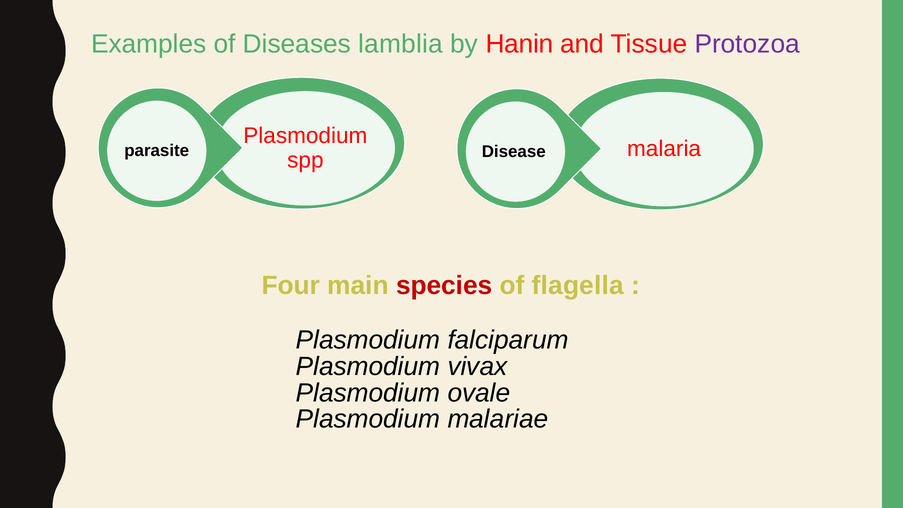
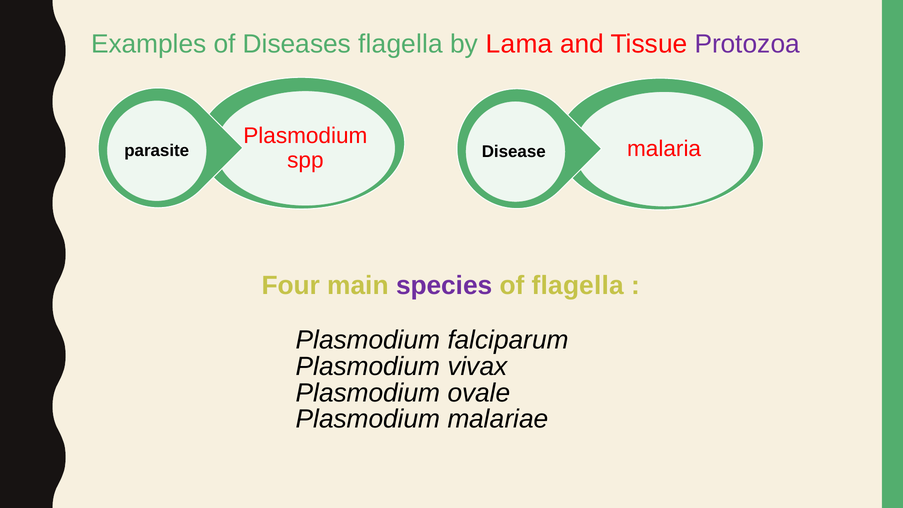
Diseases lamblia: lamblia -> flagella
Hanin: Hanin -> Lama
species colour: red -> purple
